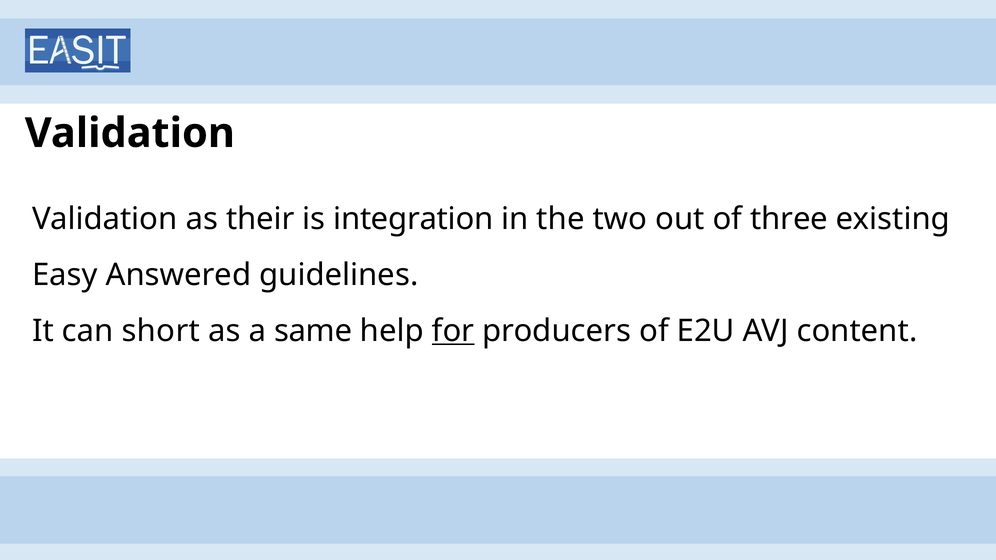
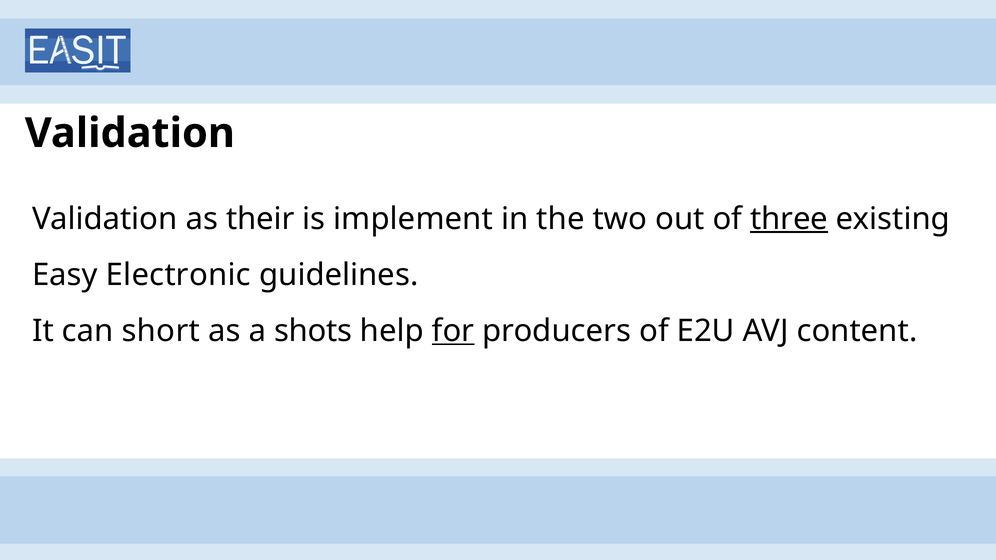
integration: integration -> implement
three underline: none -> present
Answered: Answered -> Electronic
same: same -> shots
